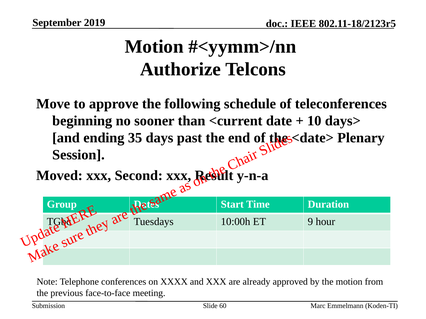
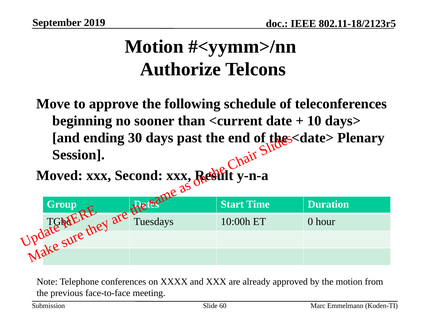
35: 35 -> 30
9: 9 -> 0
